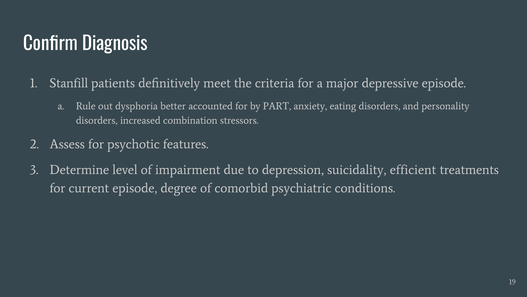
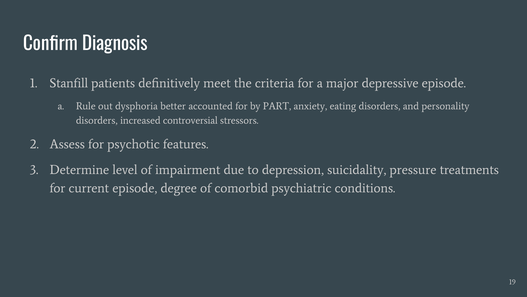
combination: combination -> controversial
efficient: efficient -> pressure
